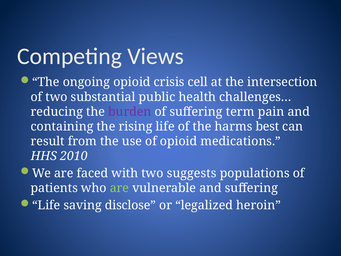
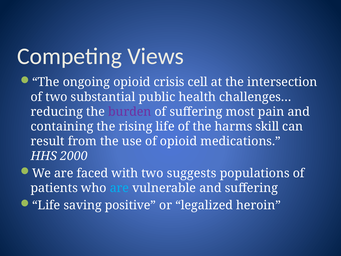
term: term -> most
best: best -> skill
2010: 2010 -> 2000
are at (119, 188) colour: light green -> light blue
disclose: disclose -> positive
